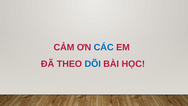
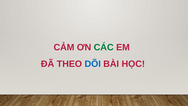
CÁC colour: blue -> green
